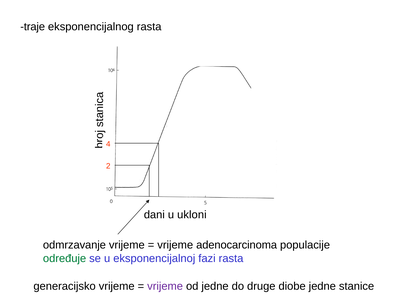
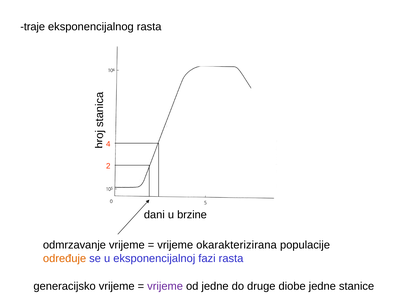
ukloni: ukloni -> brzine
adenocarcinoma: adenocarcinoma -> okarakterizirana
određuje colour: green -> orange
